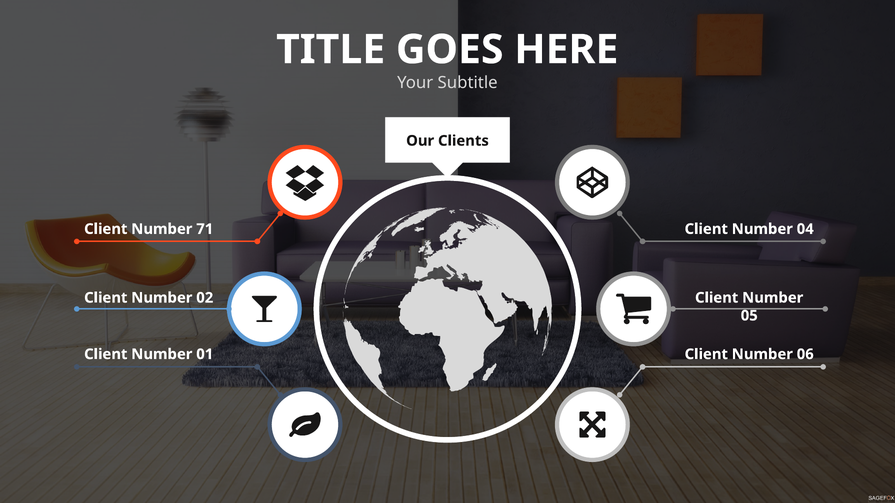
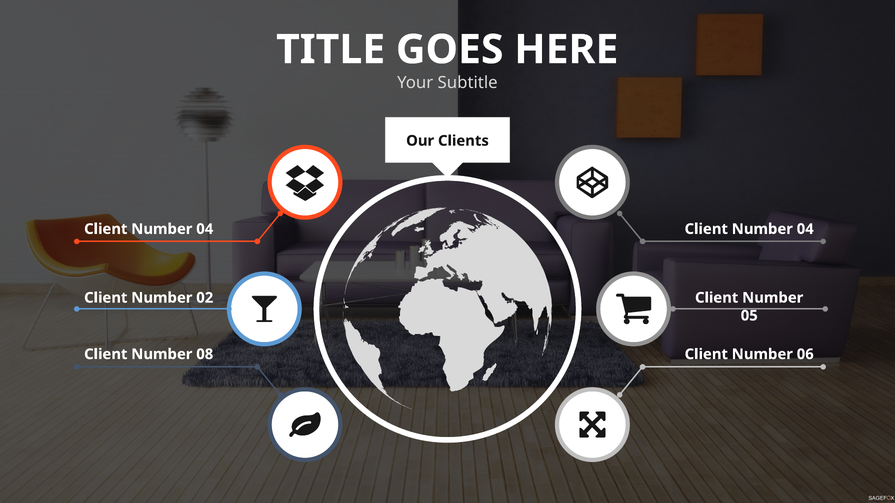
71 at (205, 229): 71 -> 04
01: 01 -> 08
